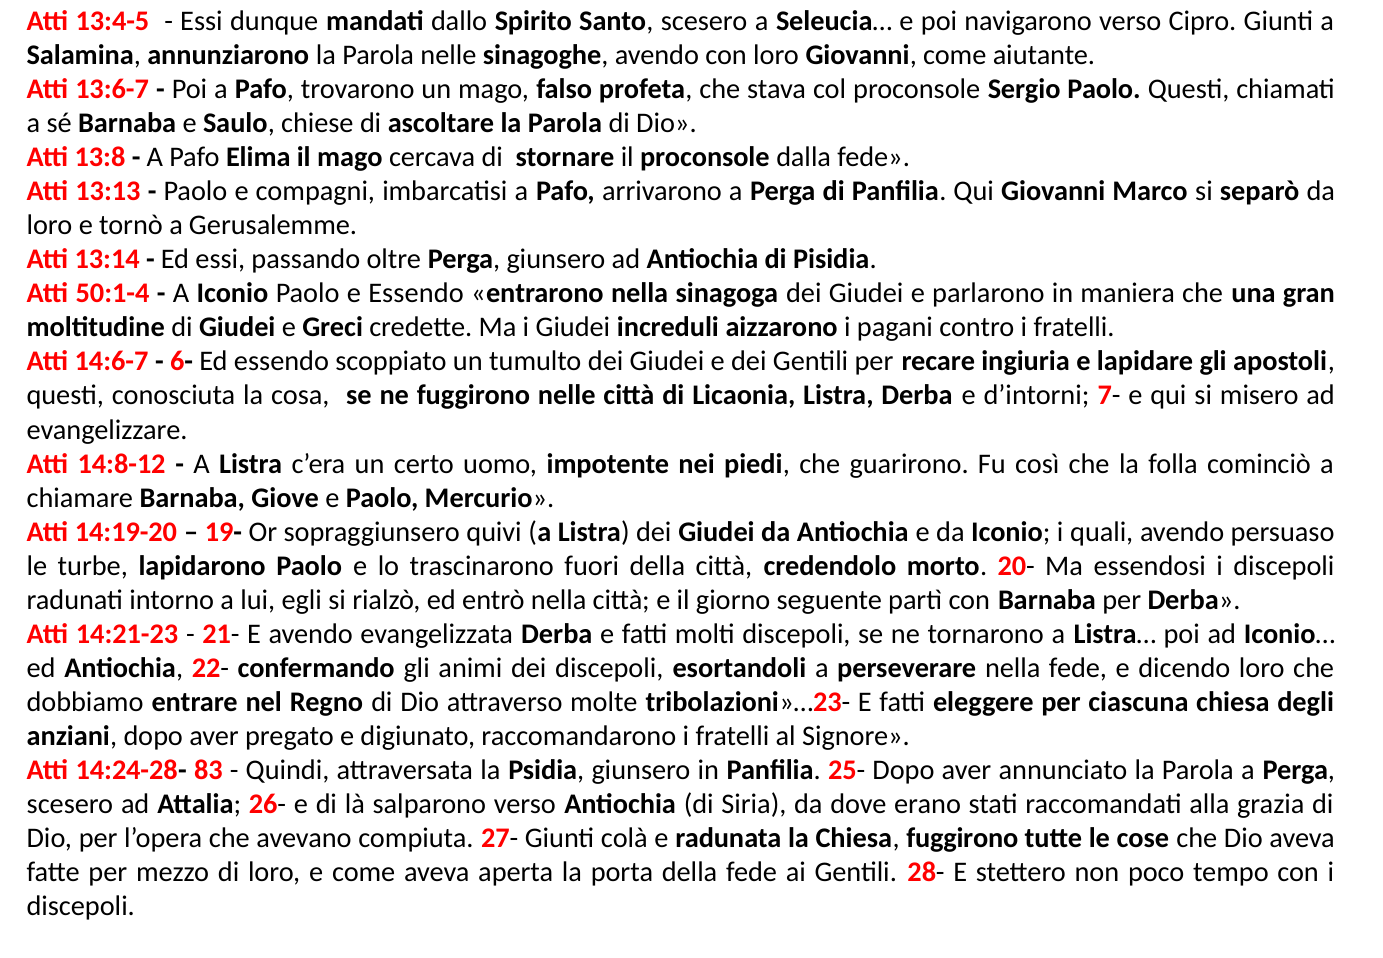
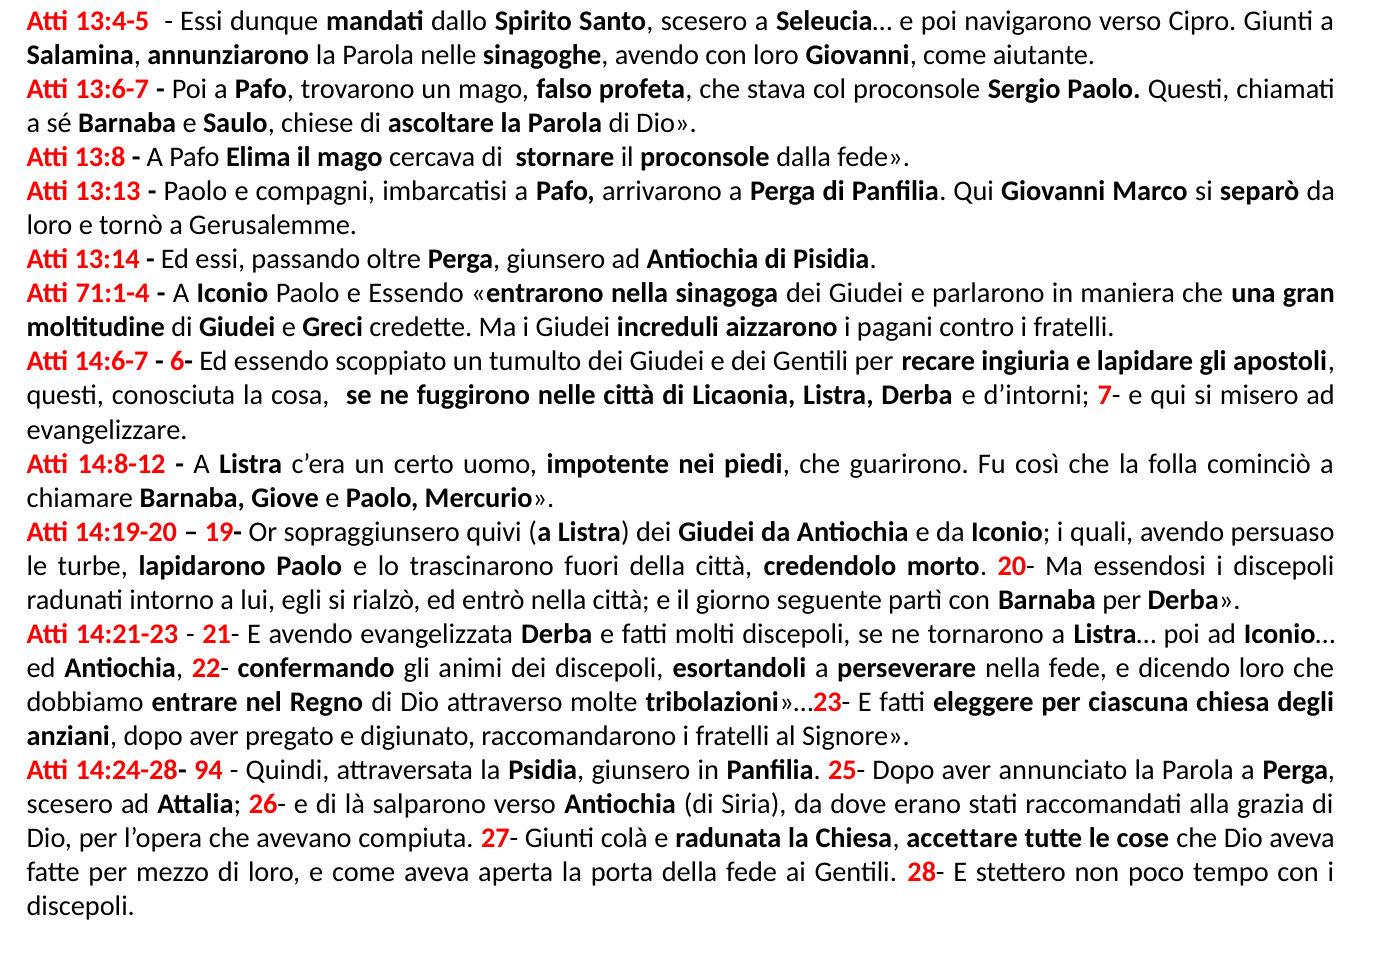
50:1-4: 50:1-4 -> 71:1-4
83: 83 -> 94
Chiesa fuggirono: fuggirono -> accettare
